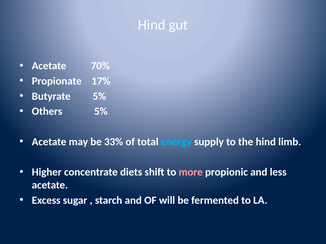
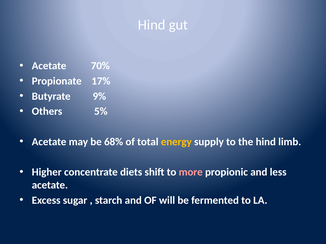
Butyrate 5%: 5% -> 9%
33%: 33% -> 68%
energy colour: light blue -> yellow
